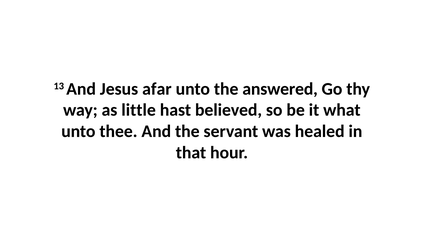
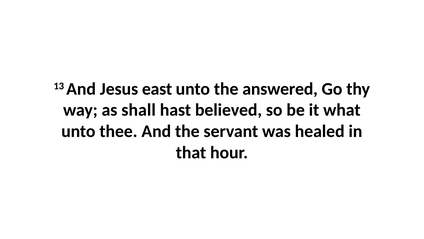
afar: afar -> east
little: little -> shall
